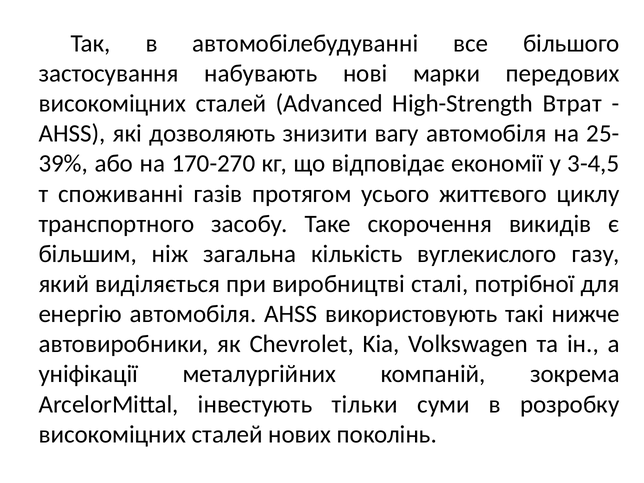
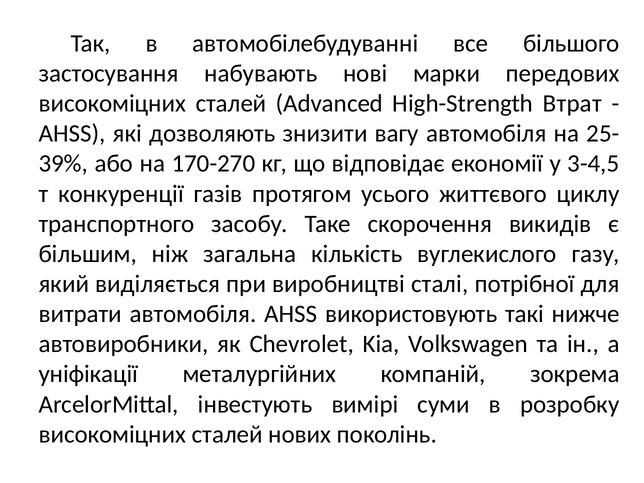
споживанні: споживанні -> конкуренції
енергію: енергію -> витрати
тільки: тільки -> вимірі
